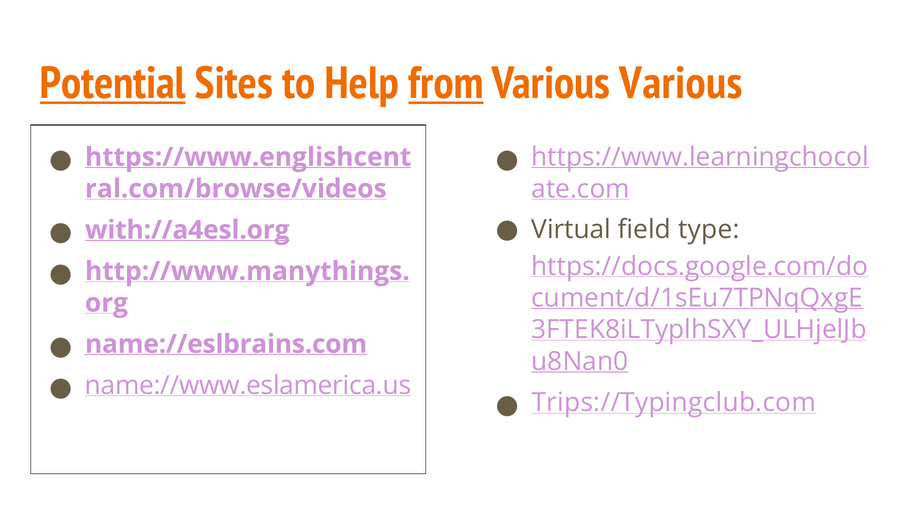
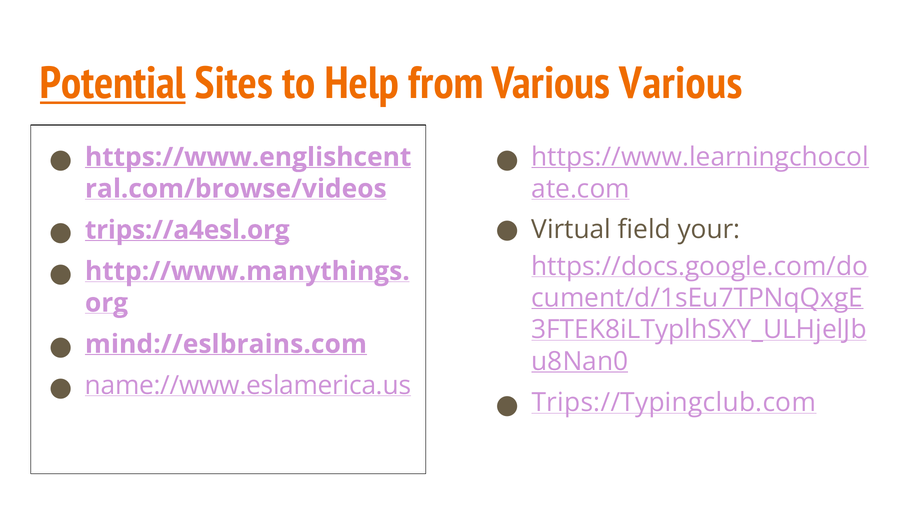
from underline: present -> none
type: type -> your
with://a4esl.org: with://a4esl.org -> trips://a4esl.org
name://eslbrains.com: name://eslbrains.com -> mind://eslbrains.com
